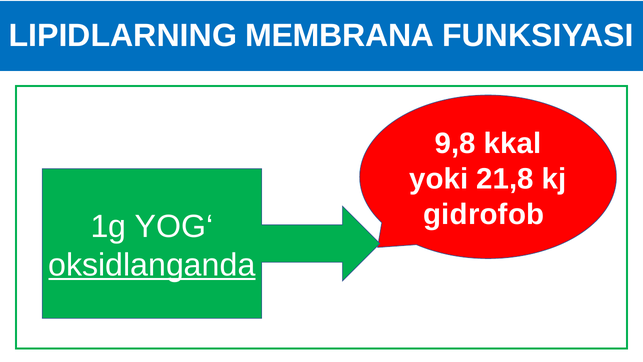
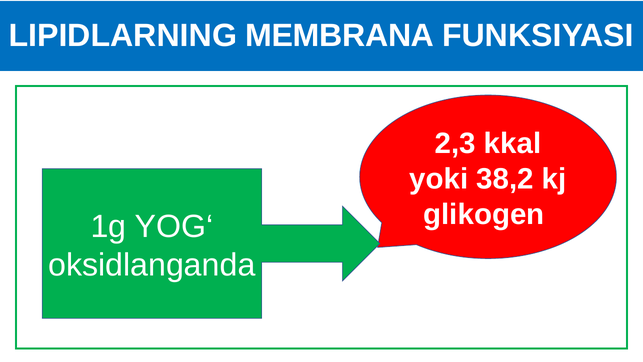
9,8: 9,8 -> 2,3
21,8: 21,8 -> 38,2
gidrofob: gidrofob -> glikogen
oksidlanganda underline: present -> none
